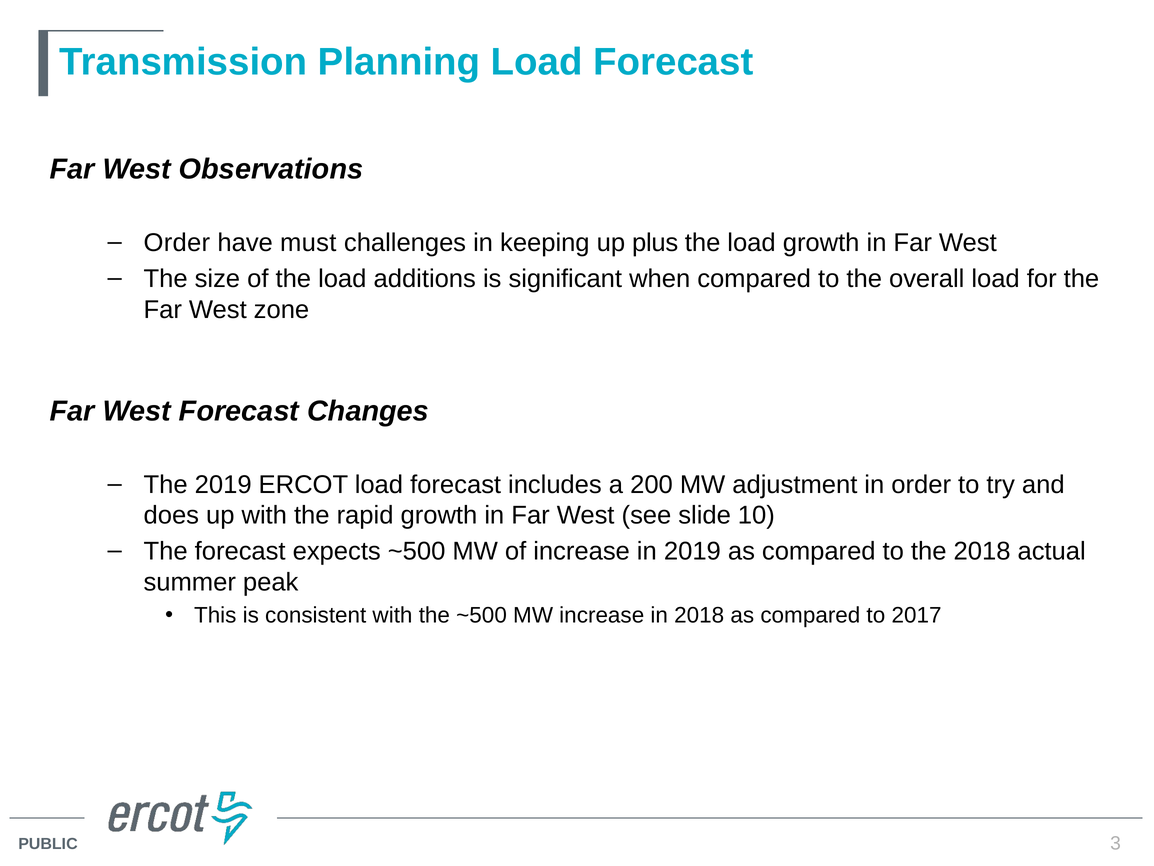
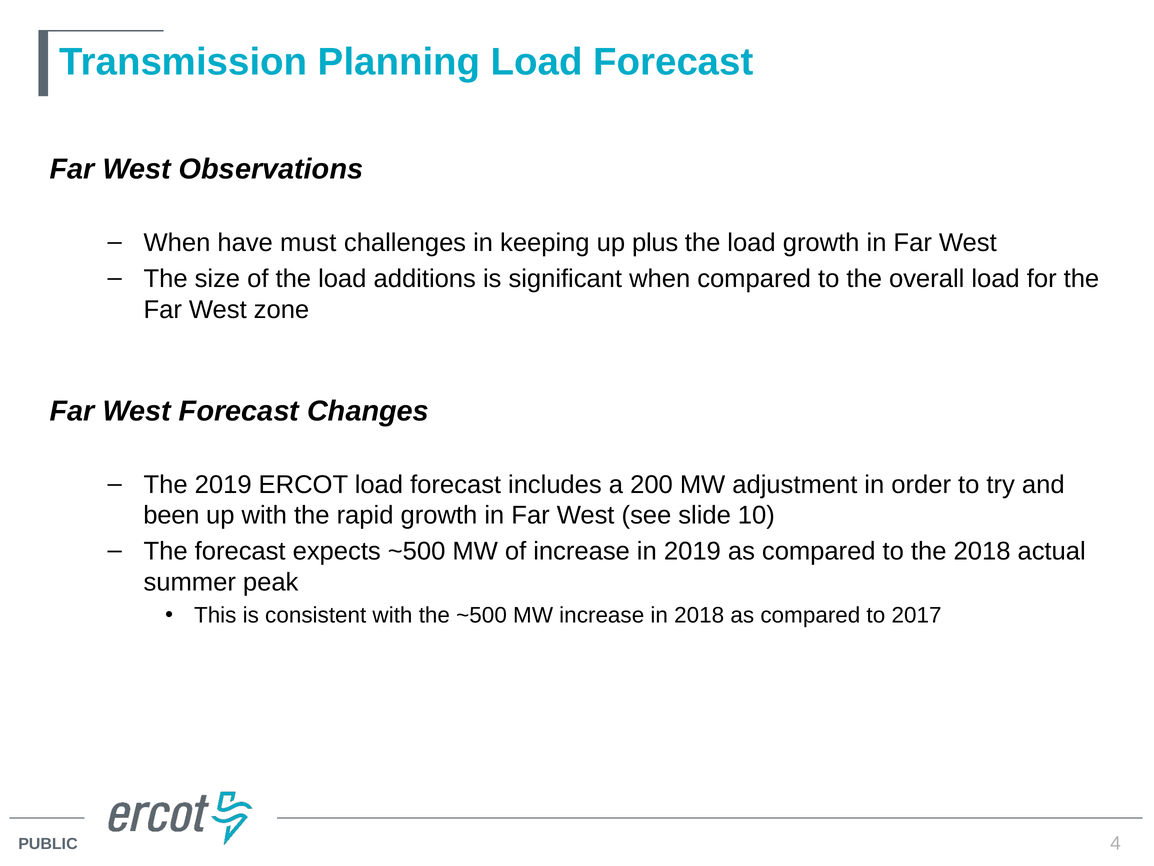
Order at (177, 243): Order -> When
does: does -> been
3: 3 -> 4
